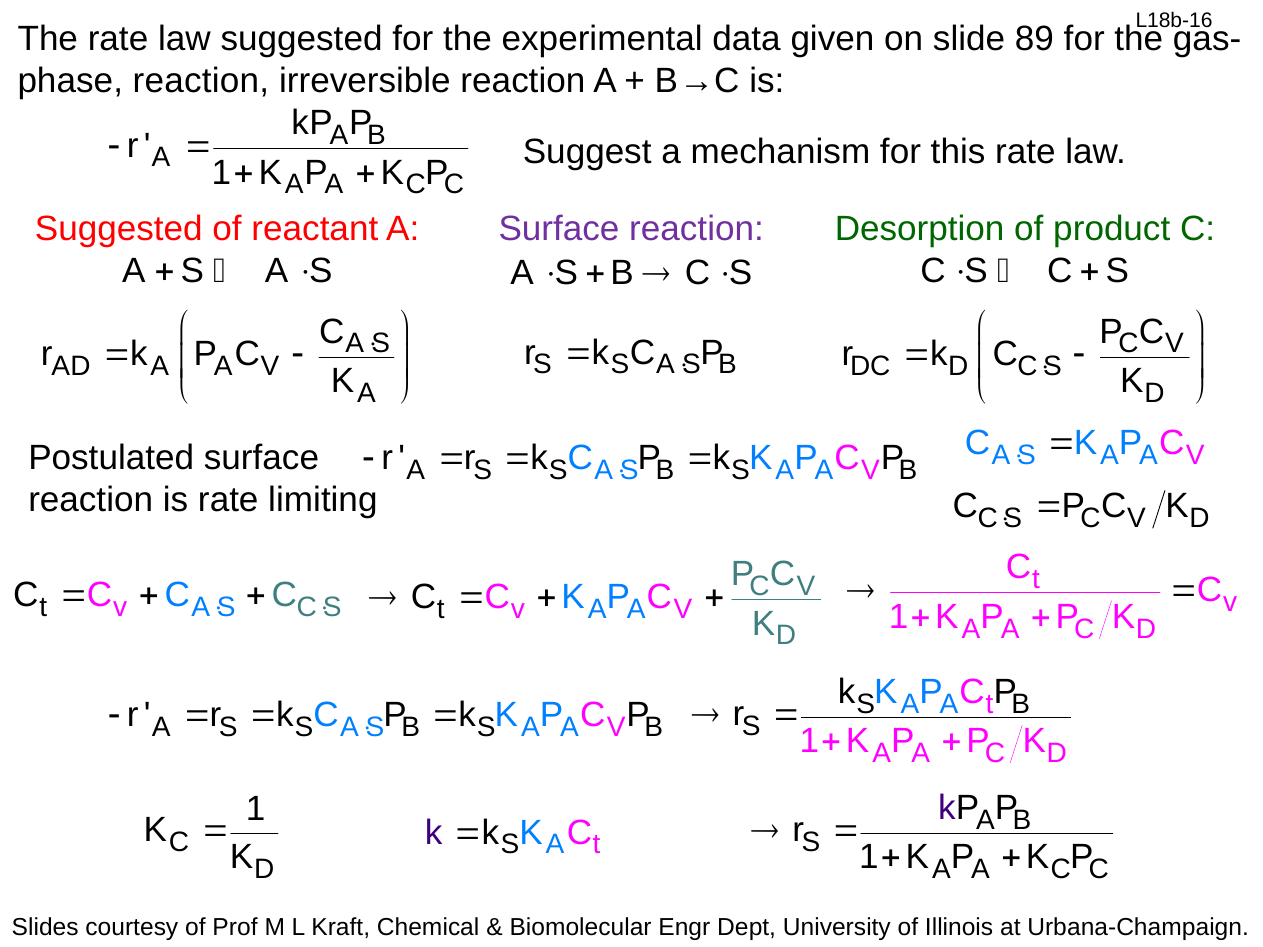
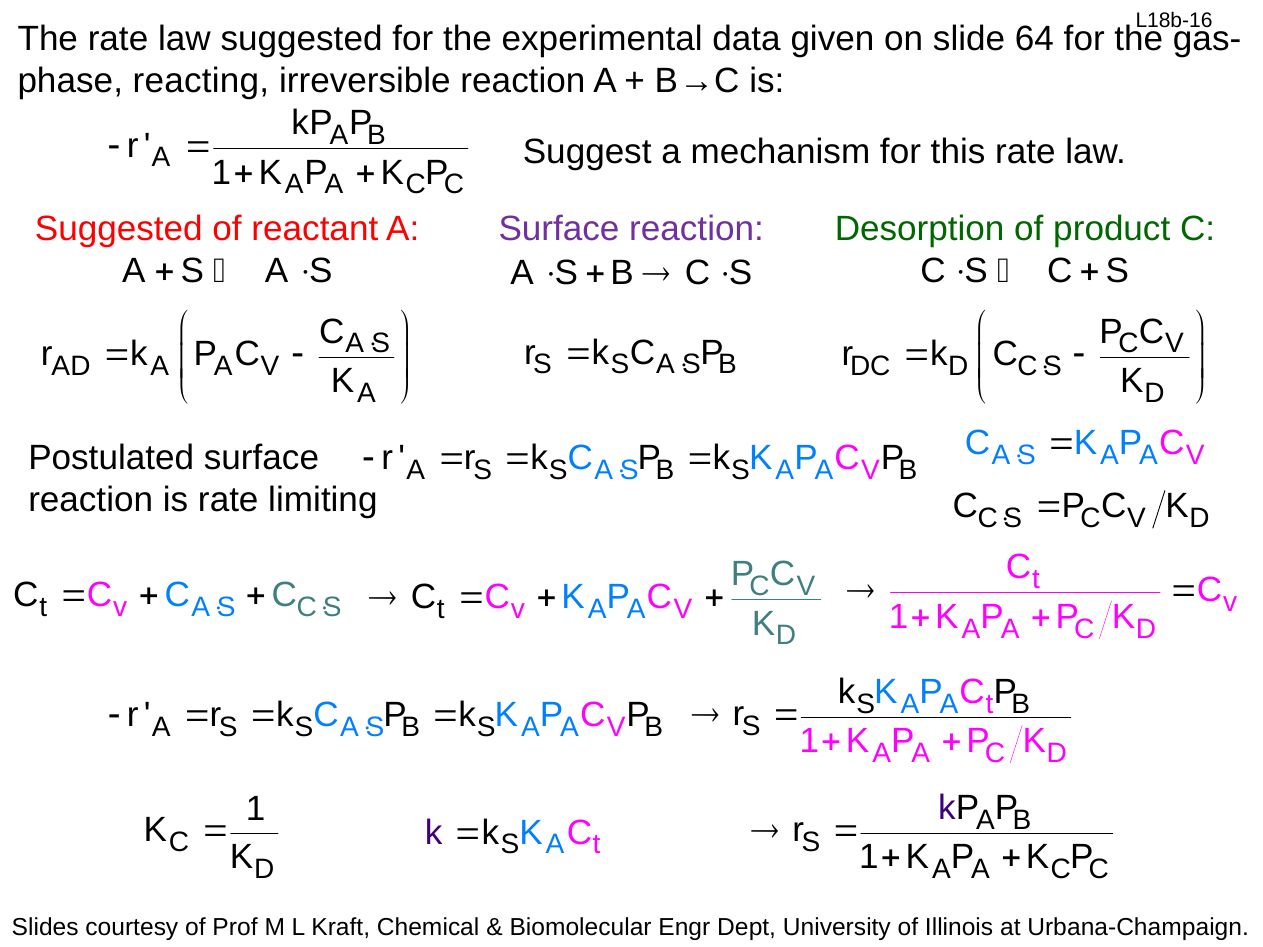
89: 89 -> 64
reaction at (201, 81): reaction -> reacting
